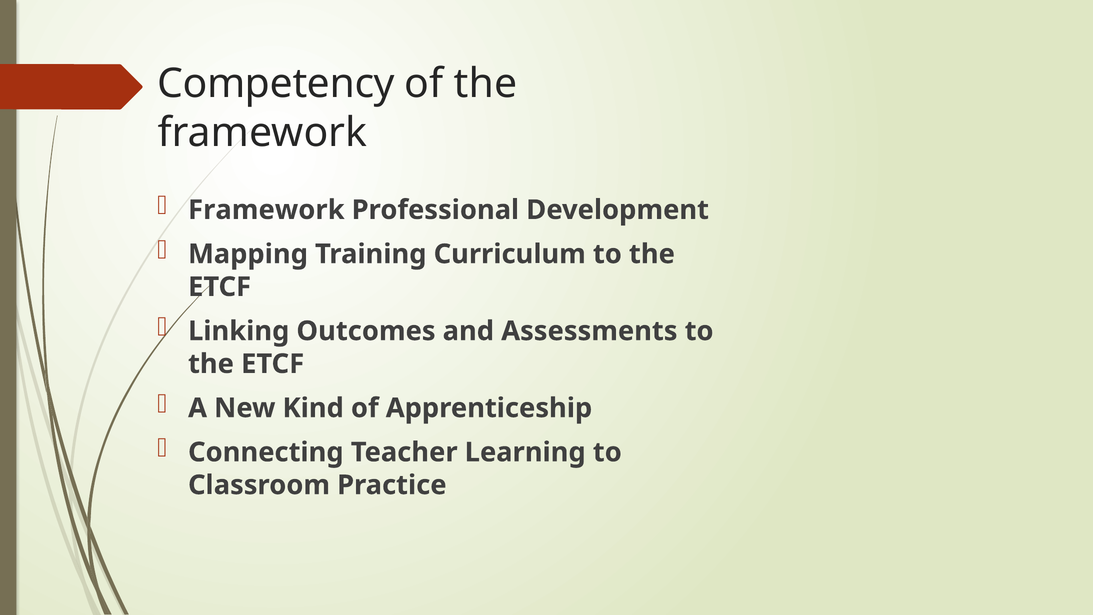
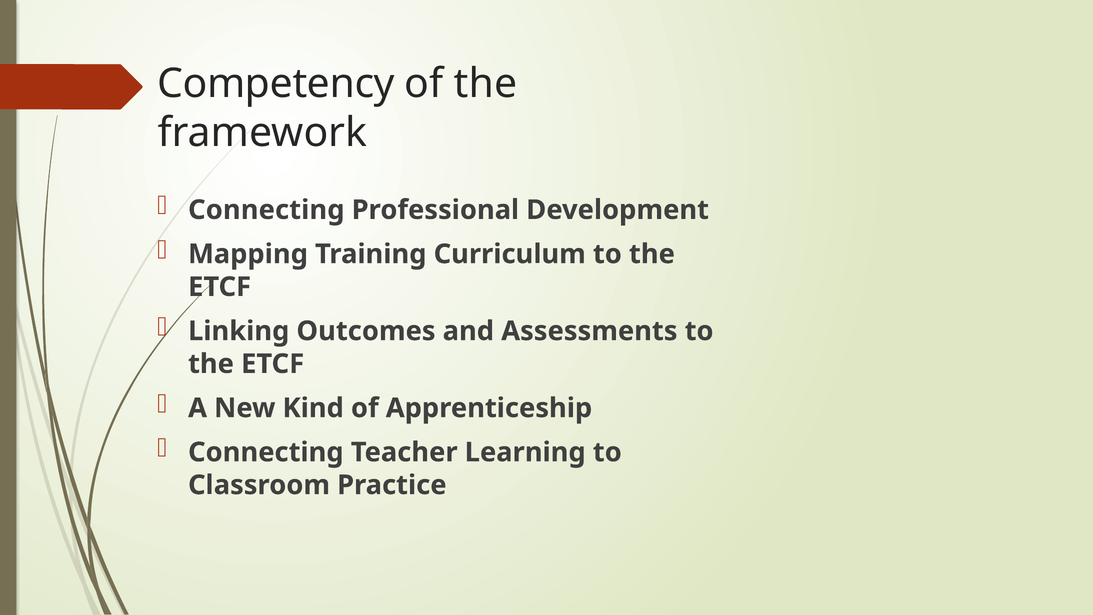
Framework at (266, 210): Framework -> Connecting
